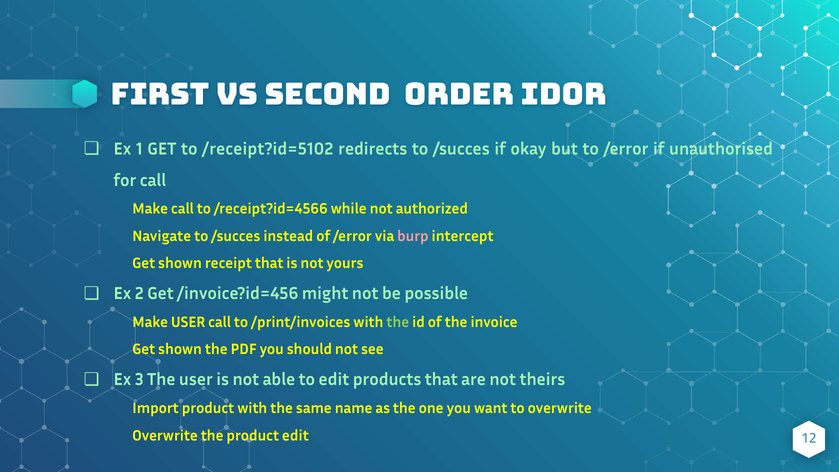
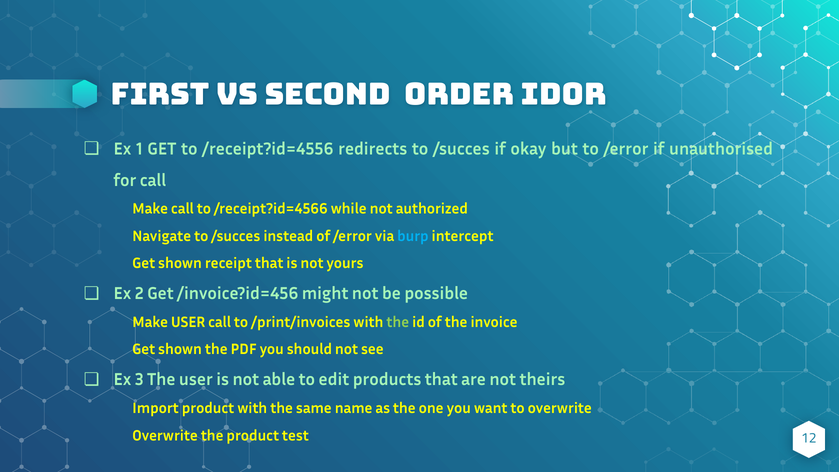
/receipt?id=5102: /receipt?id=5102 -> /receipt?id=4556
burp colour: pink -> light blue
product edit: edit -> test
